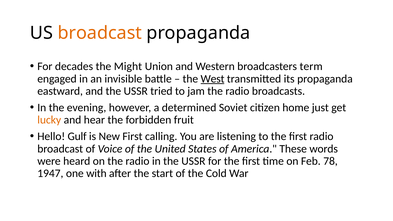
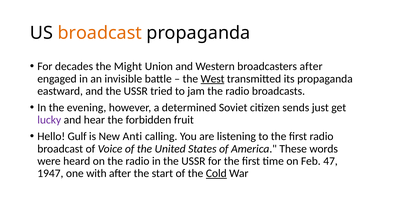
broadcasters term: term -> after
home: home -> sends
lucky colour: orange -> purple
New First: First -> Anti
78: 78 -> 47
Cold underline: none -> present
